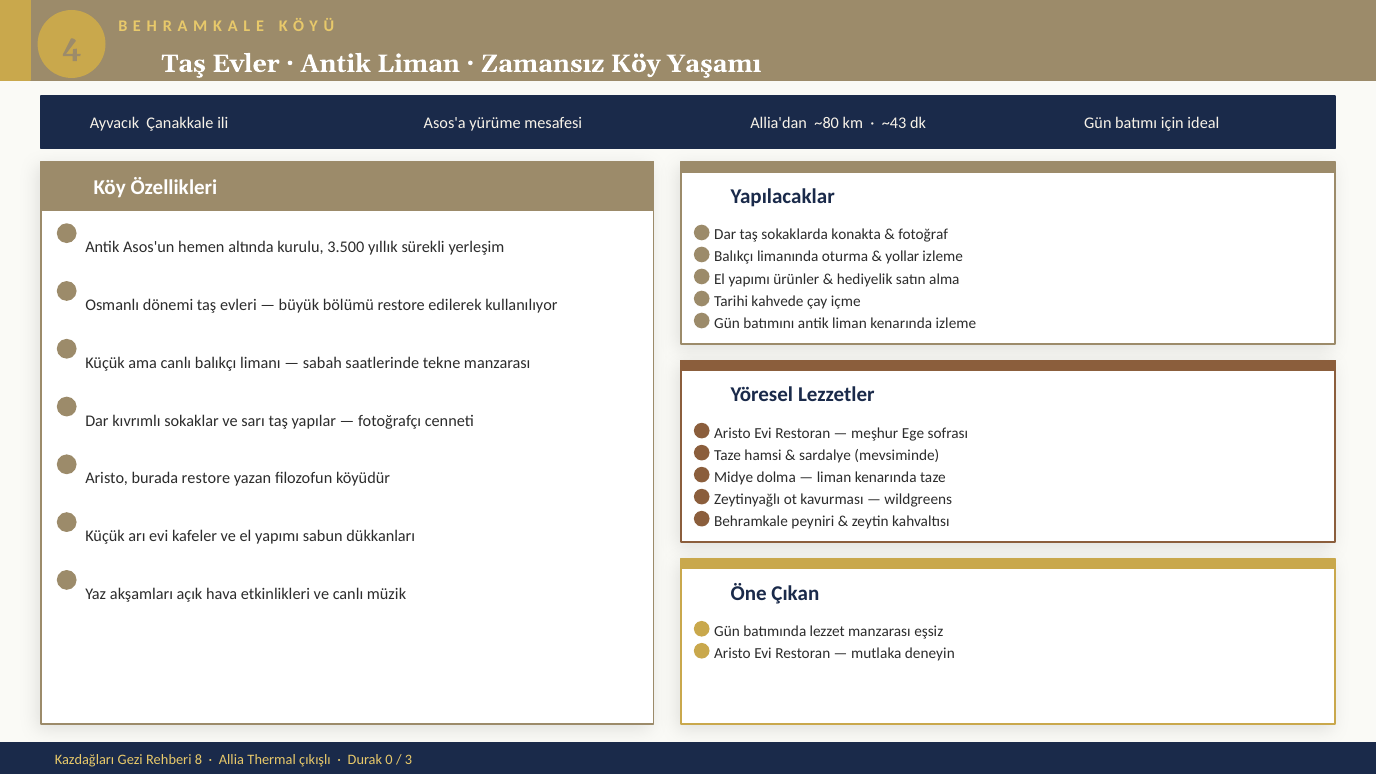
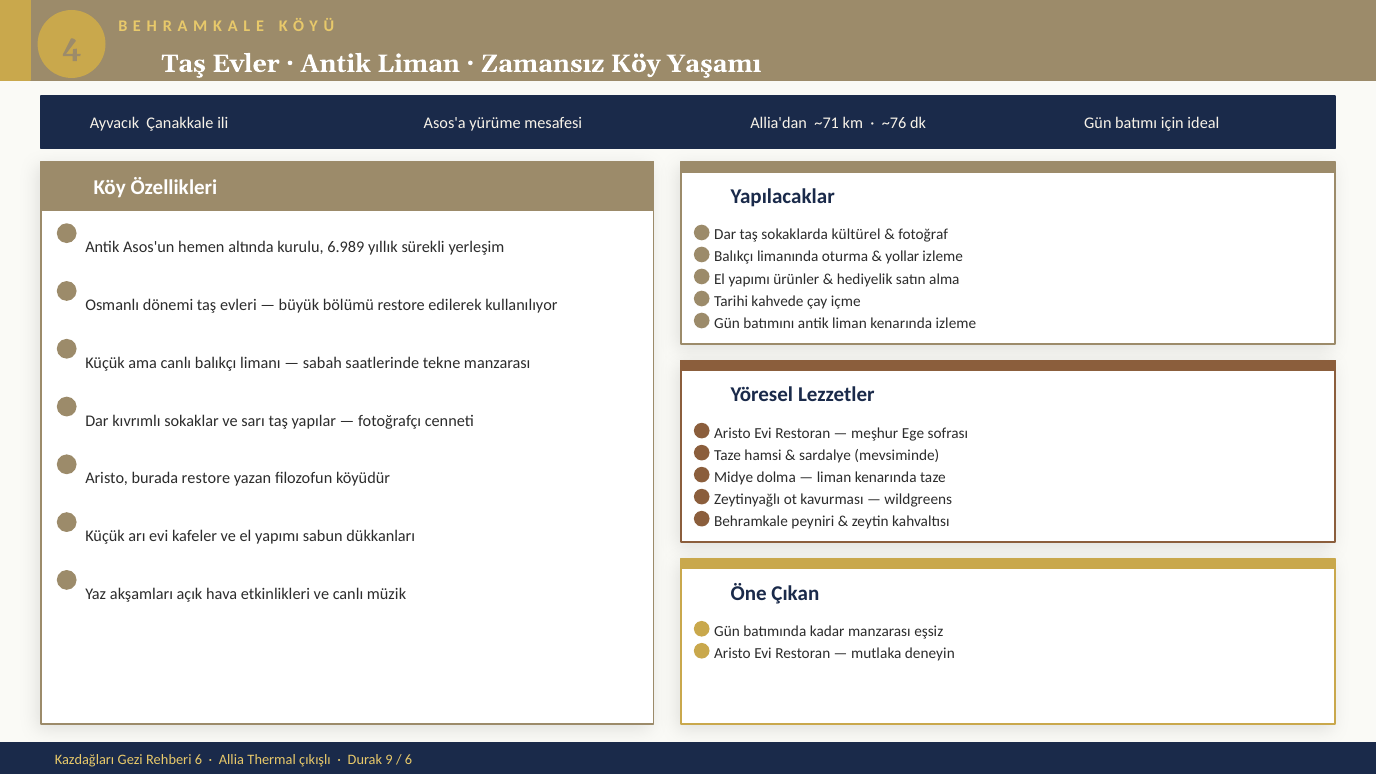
~80: ~80 -> ~71
~43: ~43 -> ~76
konakta: konakta -> kültürel
3.500: 3.500 -> 6.989
lezzet: lezzet -> kadar
Rehberi 8: 8 -> 6
0: 0 -> 9
3 at (409, 759): 3 -> 6
